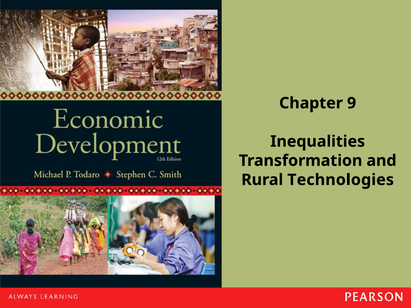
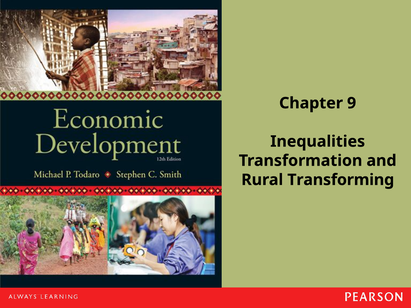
Technologies: Technologies -> Transforming
